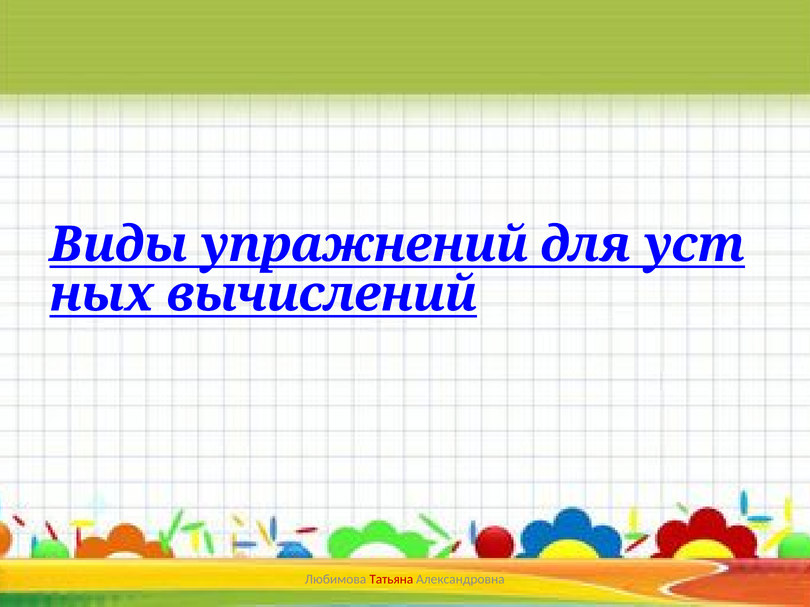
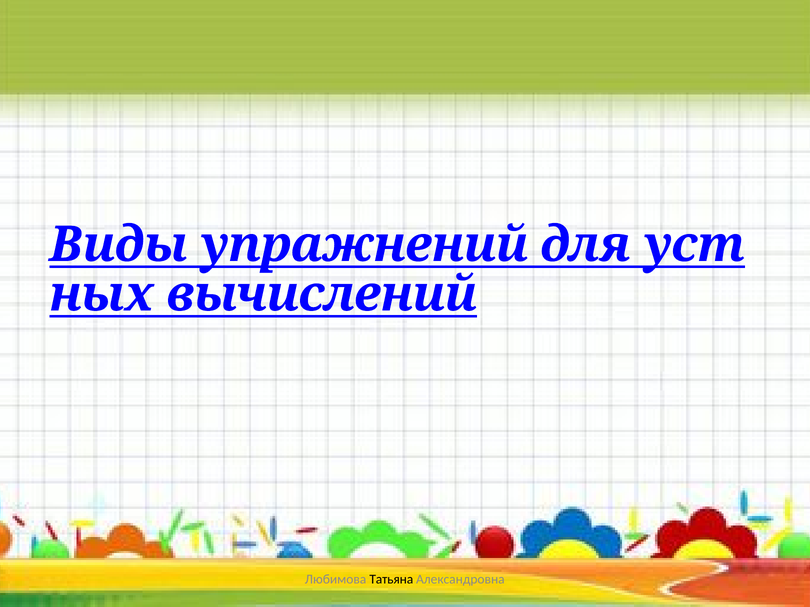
Татьяна colour: red -> black
